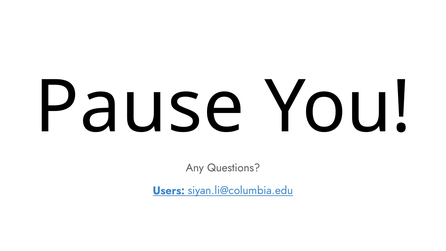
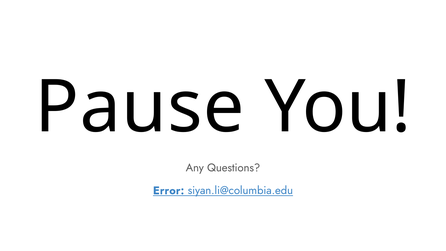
Users: Users -> Error
